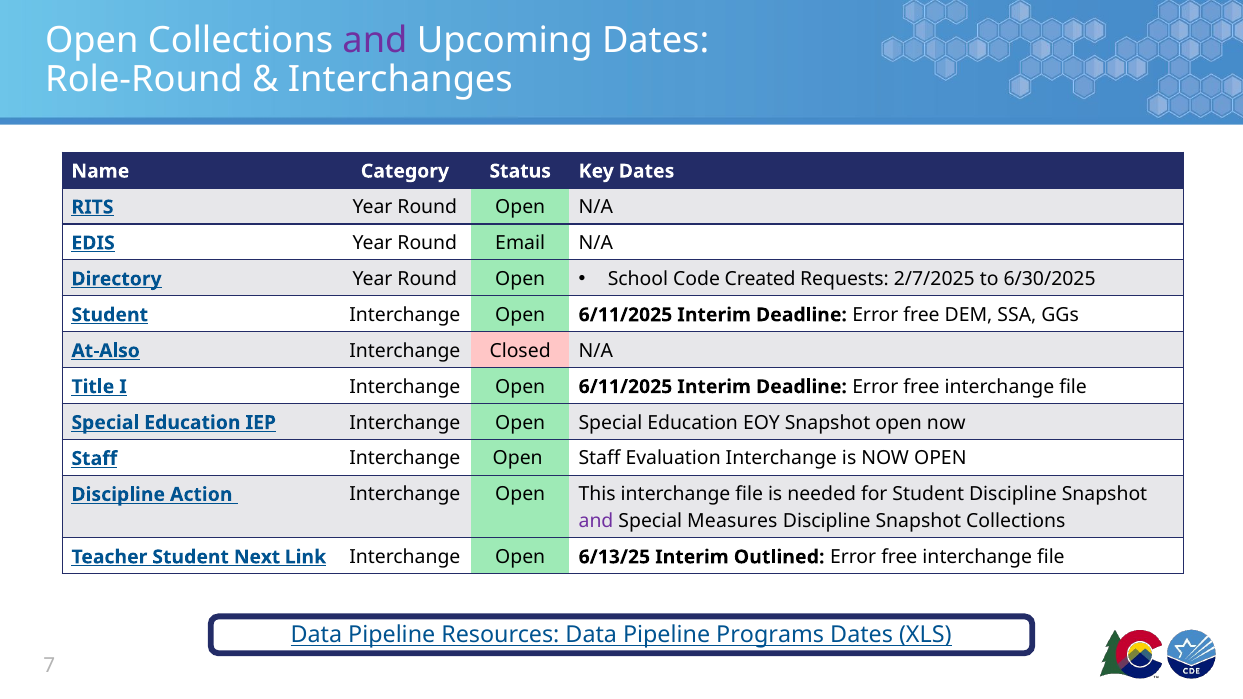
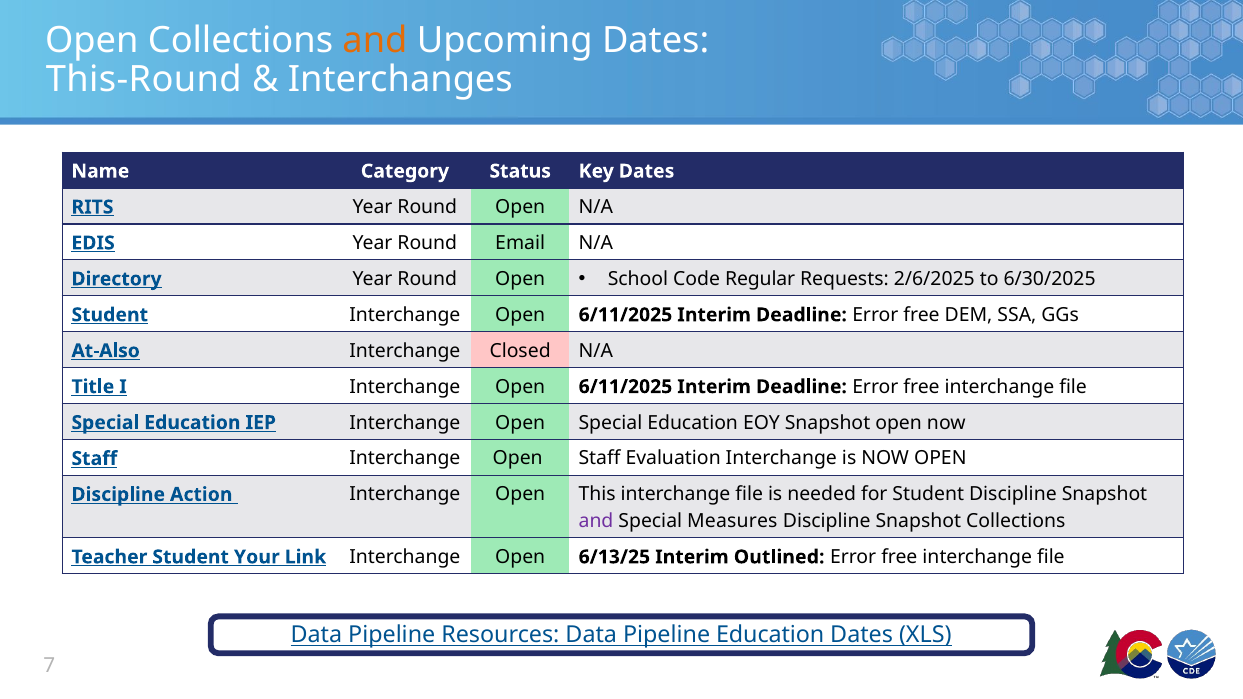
and at (375, 40) colour: purple -> orange
Role-Round: Role-Round -> This-Round
Created: Created -> Regular
2/7/2025: 2/7/2025 -> 2/6/2025
Next: Next -> Your
Pipeline Programs: Programs -> Education
